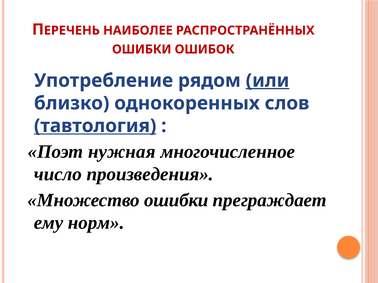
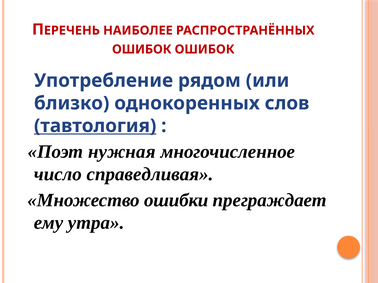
ОШИБКИ at (142, 49): ОШИБКИ -> ОШИБОК
или underline: present -> none
произведения: произведения -> справедливая
норм: норм -> утра
